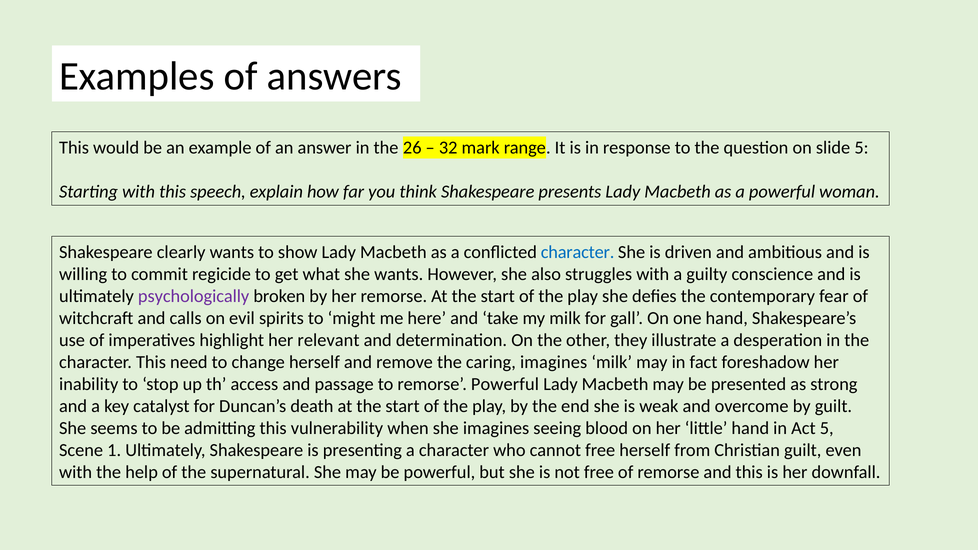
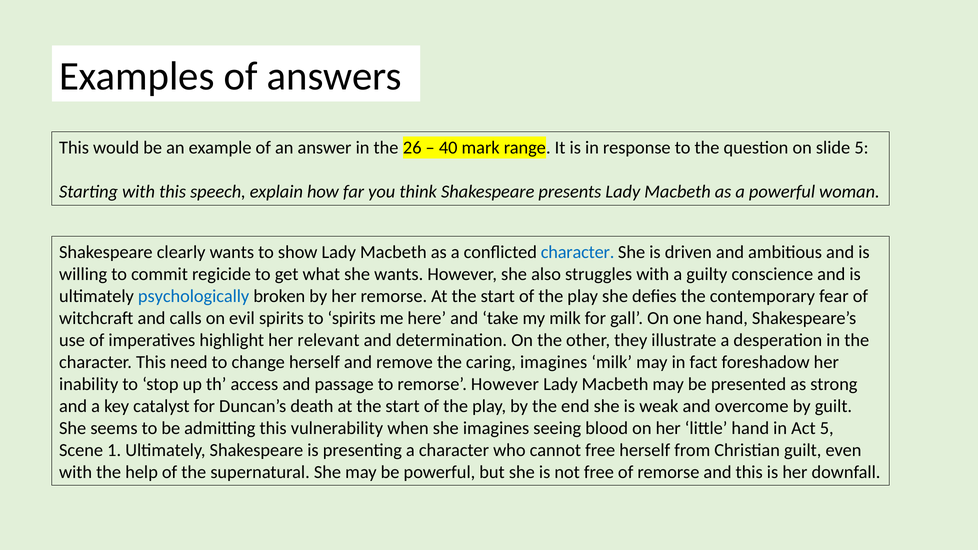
32: 32 -> 40
psychologically colour: purple -> blue
to might: might -> spirits
remorse Powerful: Powerful -> However
